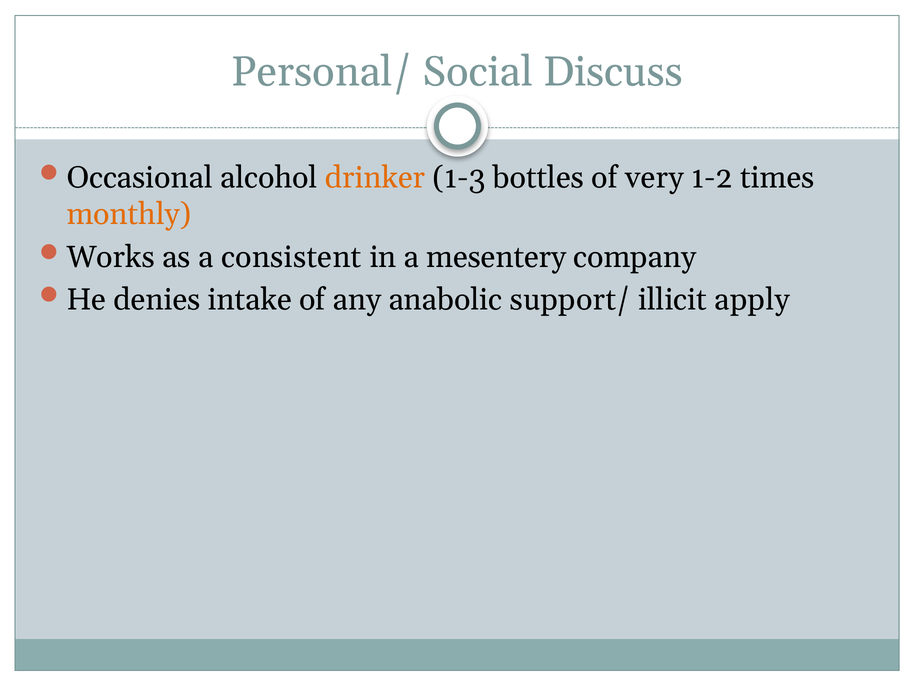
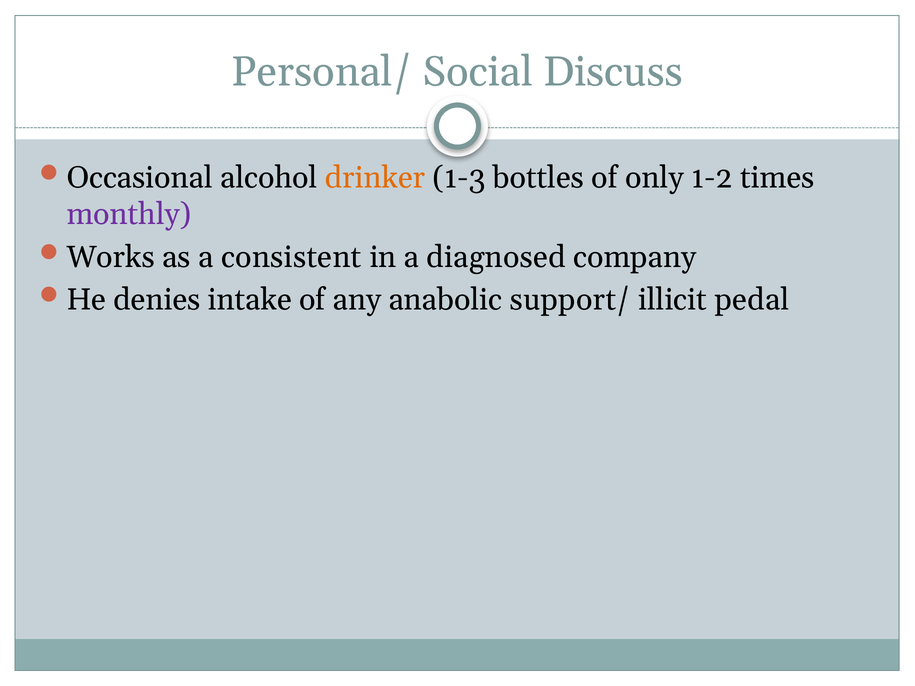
very: very -> only
monthly colour: orange -> purple
mesentery: mesentery -> diagnosed
apply: apply -> pedal
